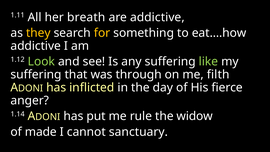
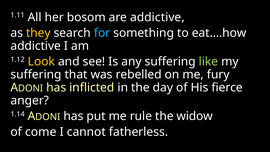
breath: breath -> bosom
for colour: yellow -> light blue
Look colour: light green -> yellow
through: through -> rebelled
filth: filth -> fury
made: made -> come
sanctuary: sanctuary -> fatherless
